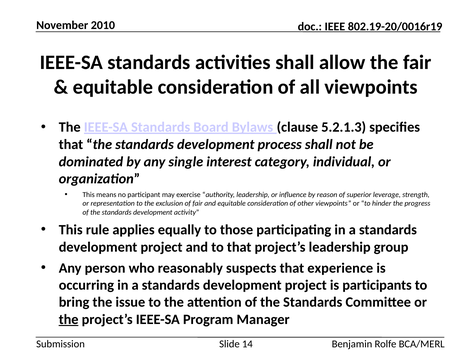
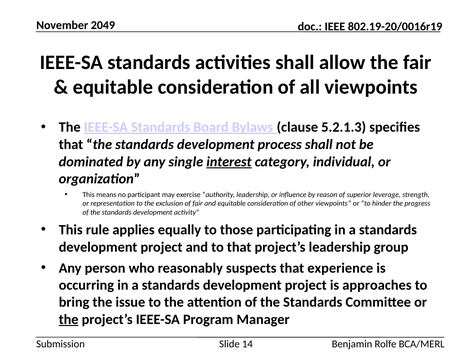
2010: 2010 -> 2049
interest underline: none -> present
participants: participants -> approaches
